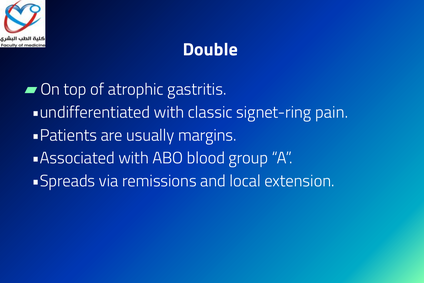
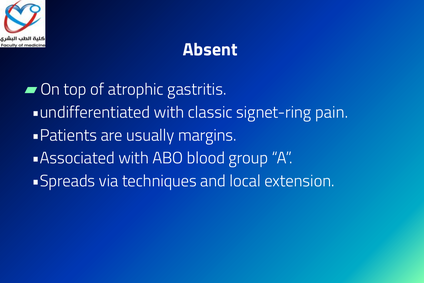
Double: Double -> Absent
remissions: remissions -> techniques
